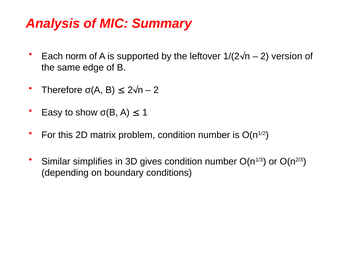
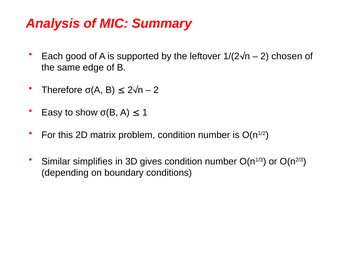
norm: norm -> good
version: version -> chosen
